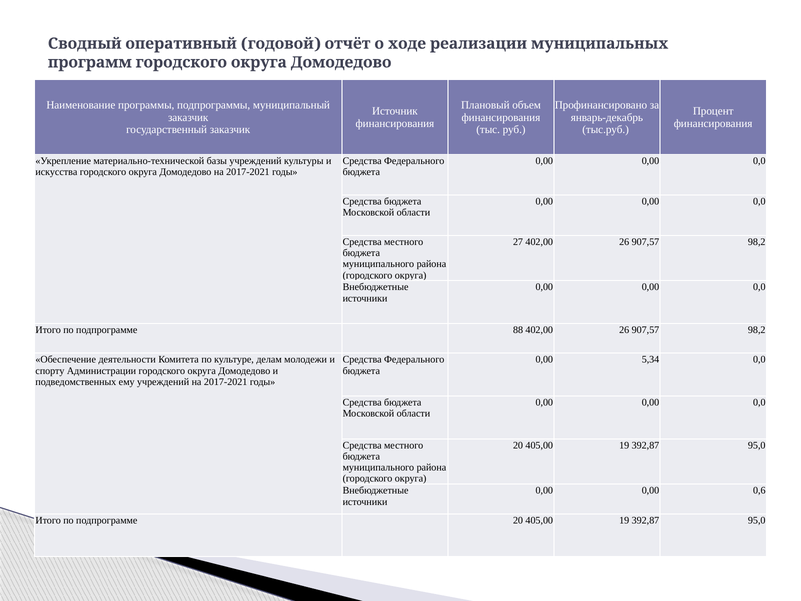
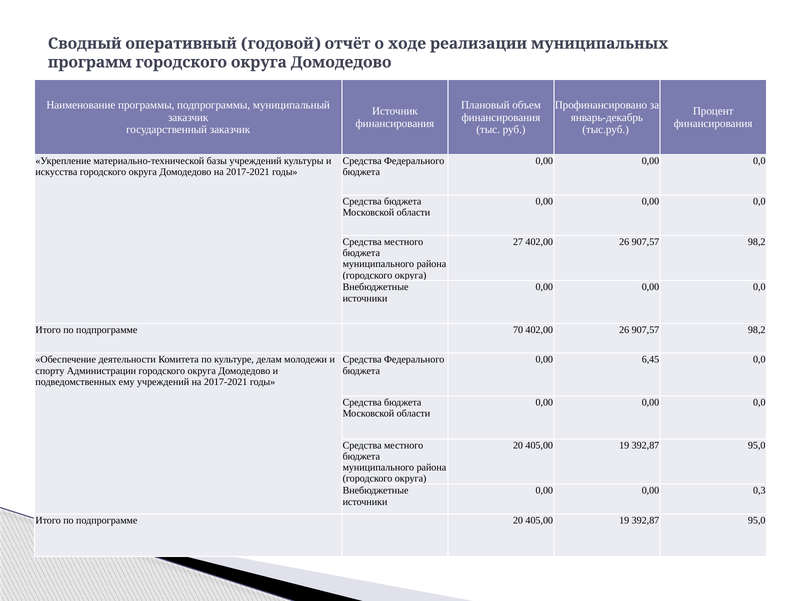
88: 88 -> 70
5,34: 5,34 -> 6,45
0,6: 0,6 -> 0,3
